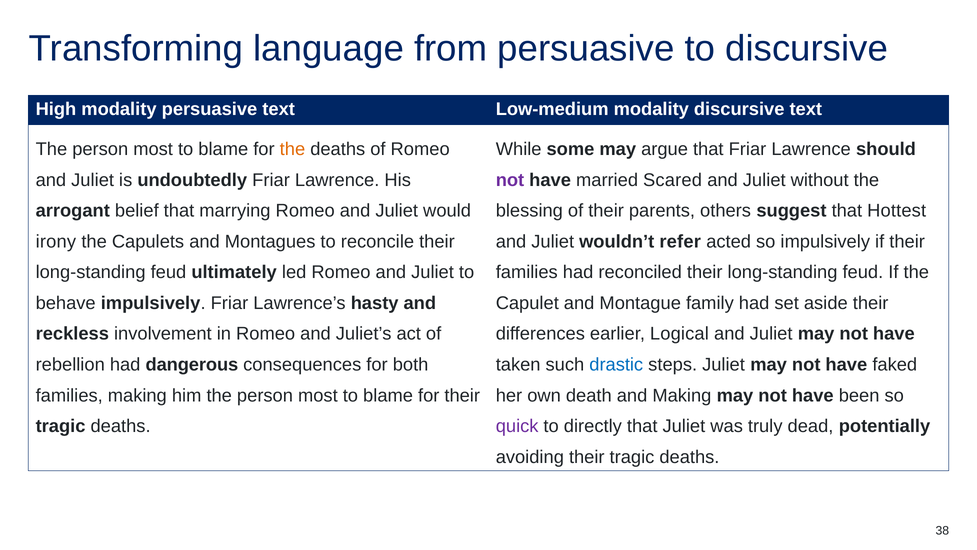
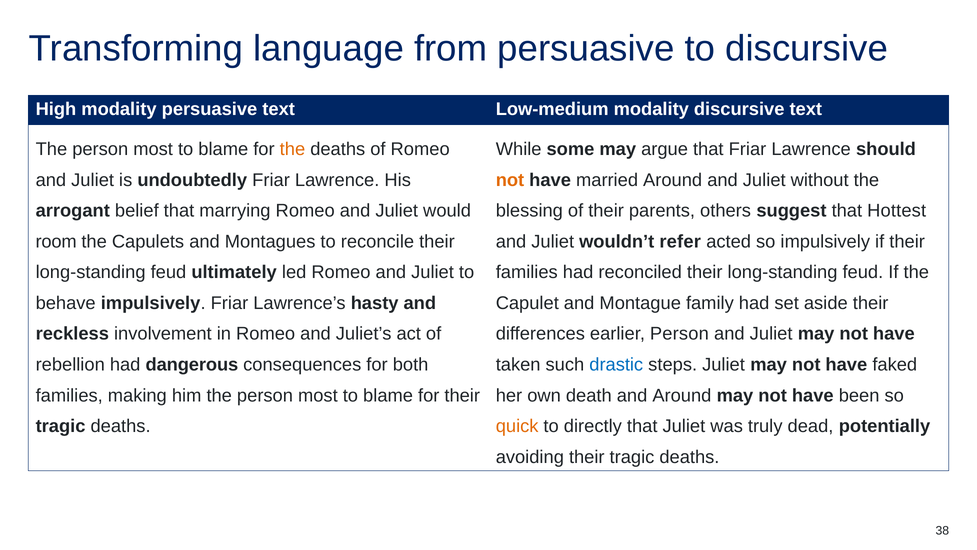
not at (510, 180) colour: purple -> orange
married Scared: Scared -> Around
irony: irony -> room
earlier Logical: Logical -> Person
and Making: Making -> Around
quick colour: purple -> orange
